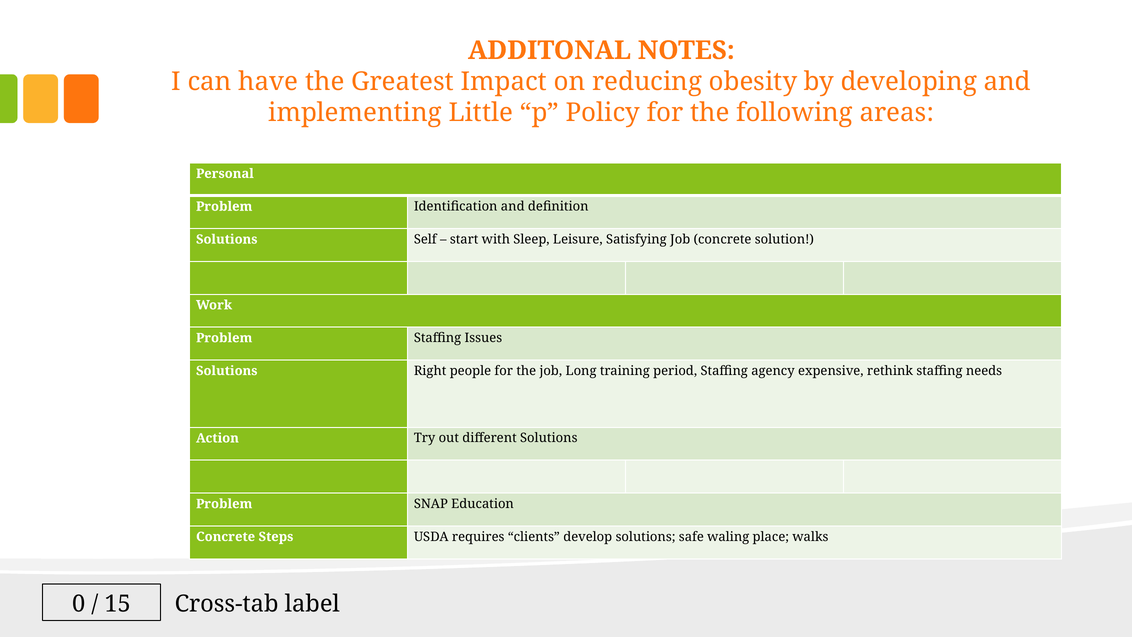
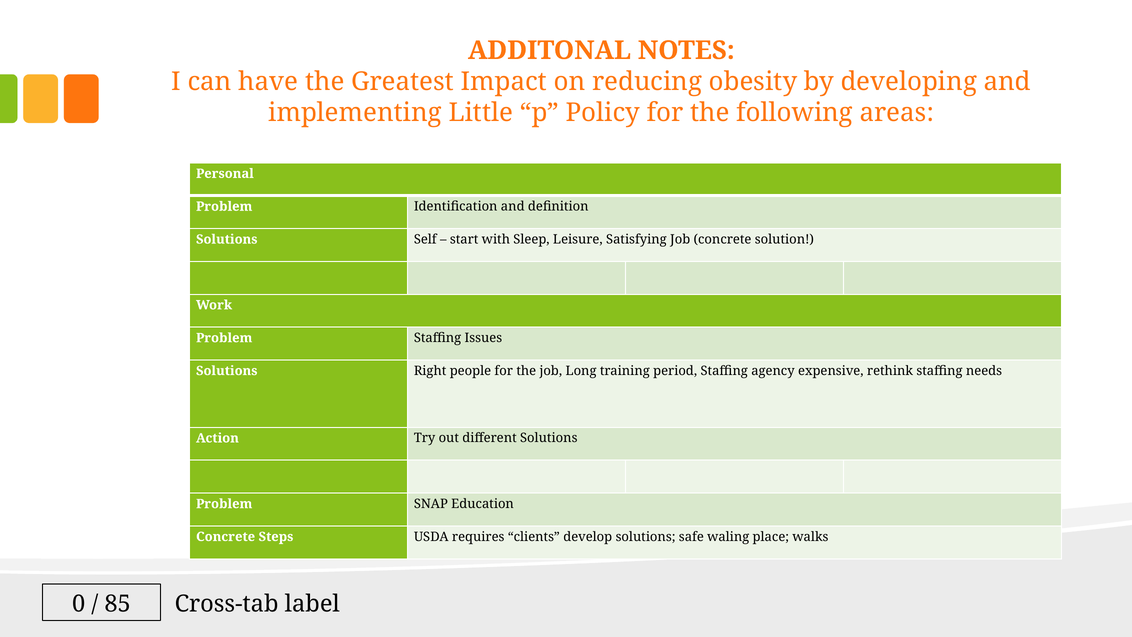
15: 15 -> 85
